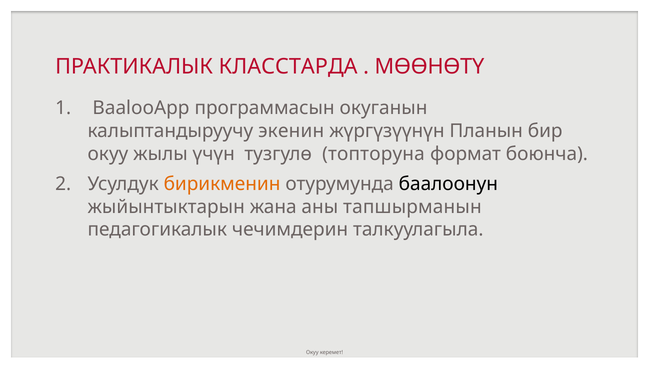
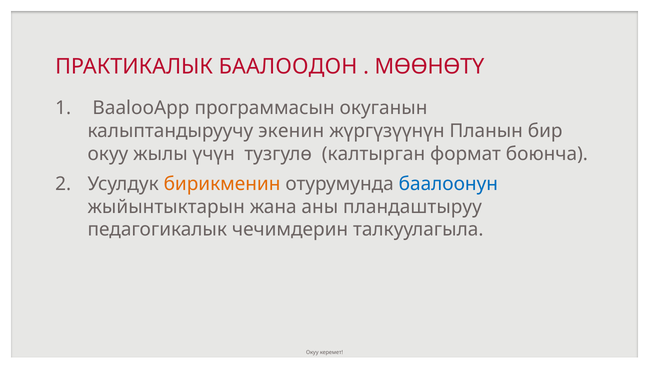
КЛАССТАРДА: КЛАССТАРДА -> БААЛООДОН
топторуна: топторуна -> калтырган
баалоонун colour: black -> blue
тапшырманын: тапшырманын -> пландаштыруу
